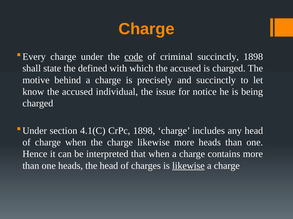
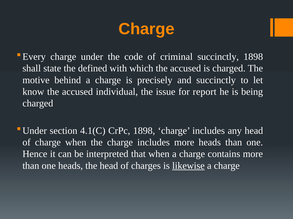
code underline: present -> none
notice: notice -> report
the charge likewise: likewise -> includes
